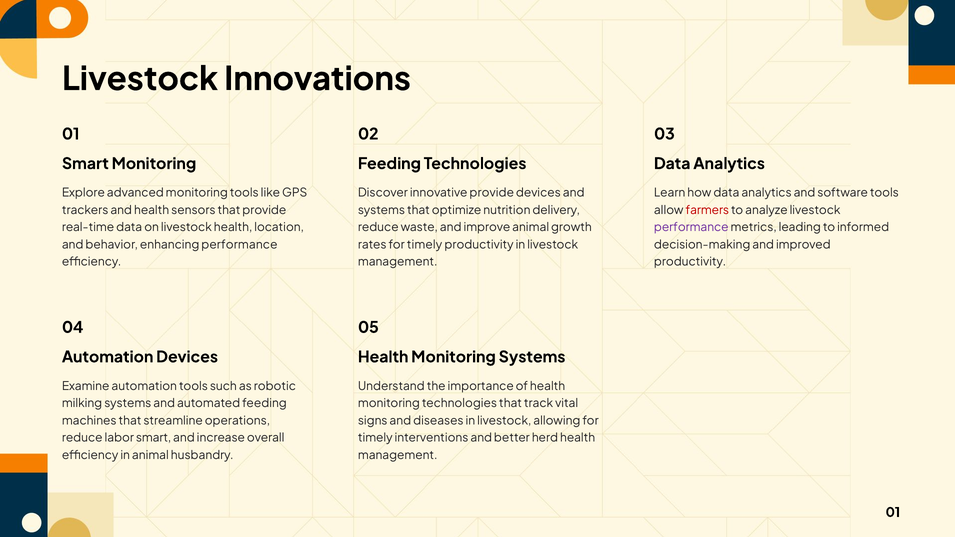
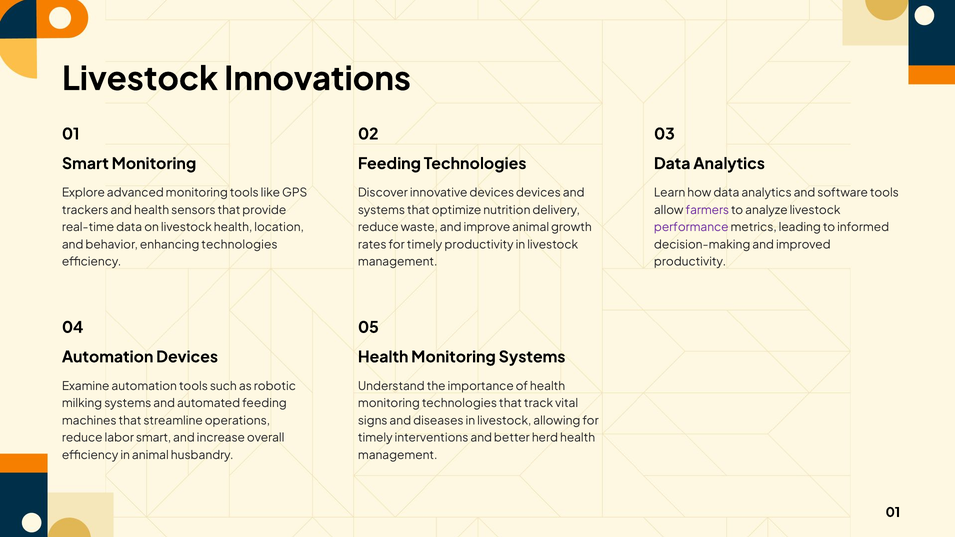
innovative provide: provide -> devices
farmers colour: red -> purple
enhancing performance: performance -> technologies
